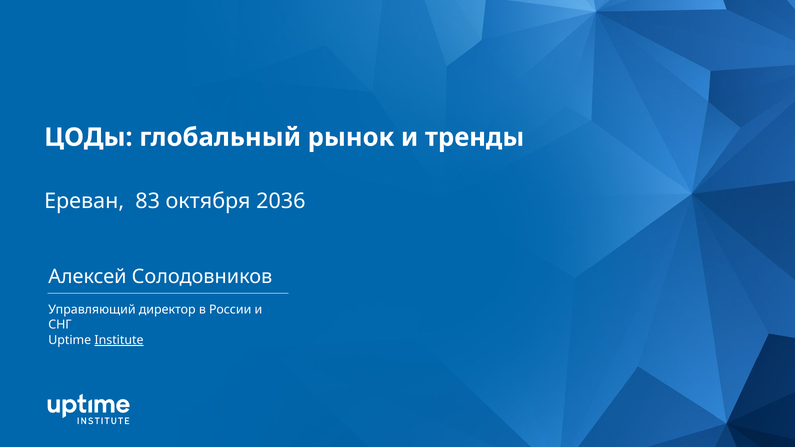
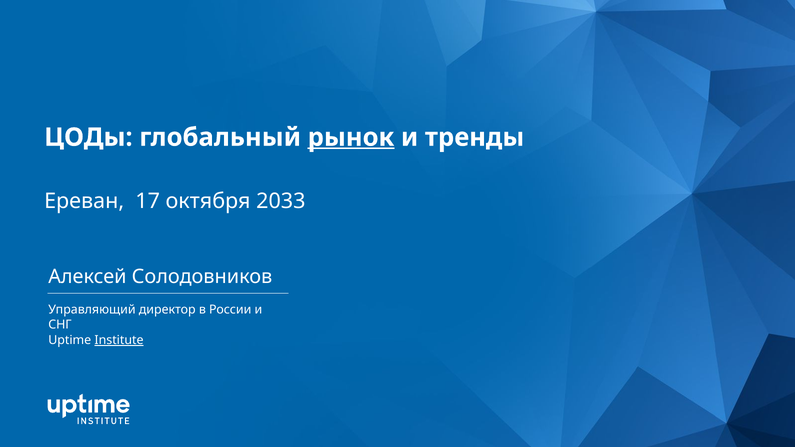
рынок underline: none -> present
83: 83 -> 17
2036: 2036 -> 2033
